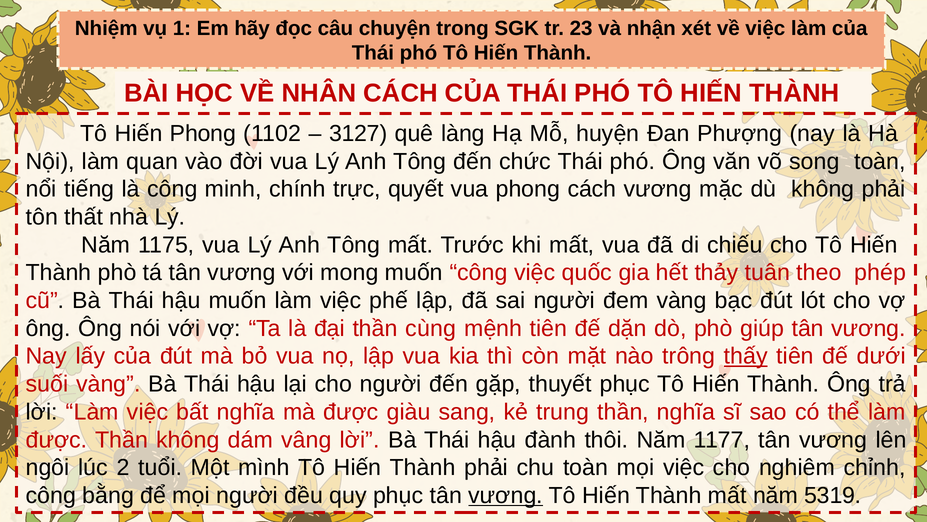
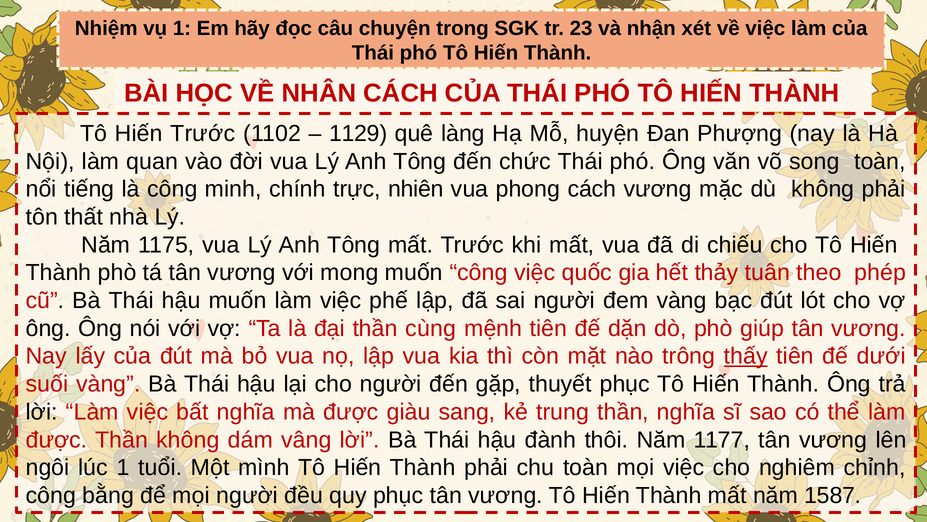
Hiến Phong: Phong -> Trước
3127: 3127 -> 1129
quyết: quyết -> nhiên
lúc 2: 2 -> 1
vương at (506, 495) underline: present -> none
5319: 5319 -> 1587
